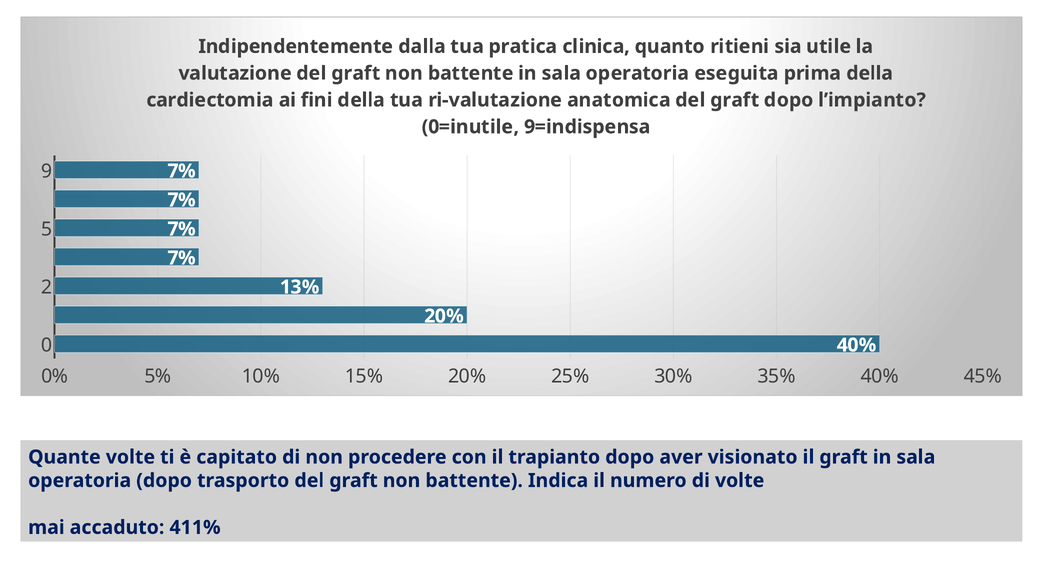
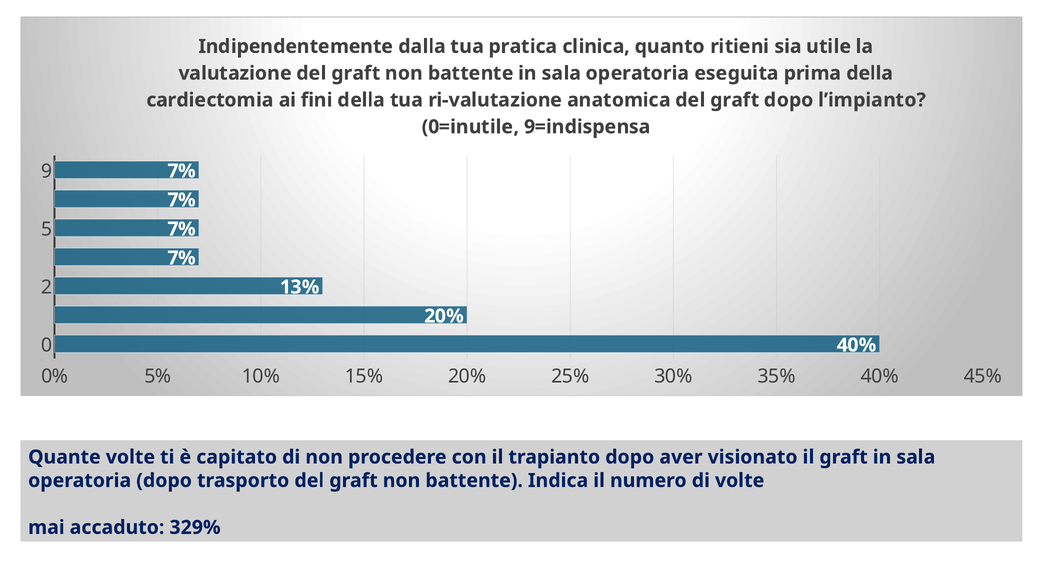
411%: 411% -> 329%
